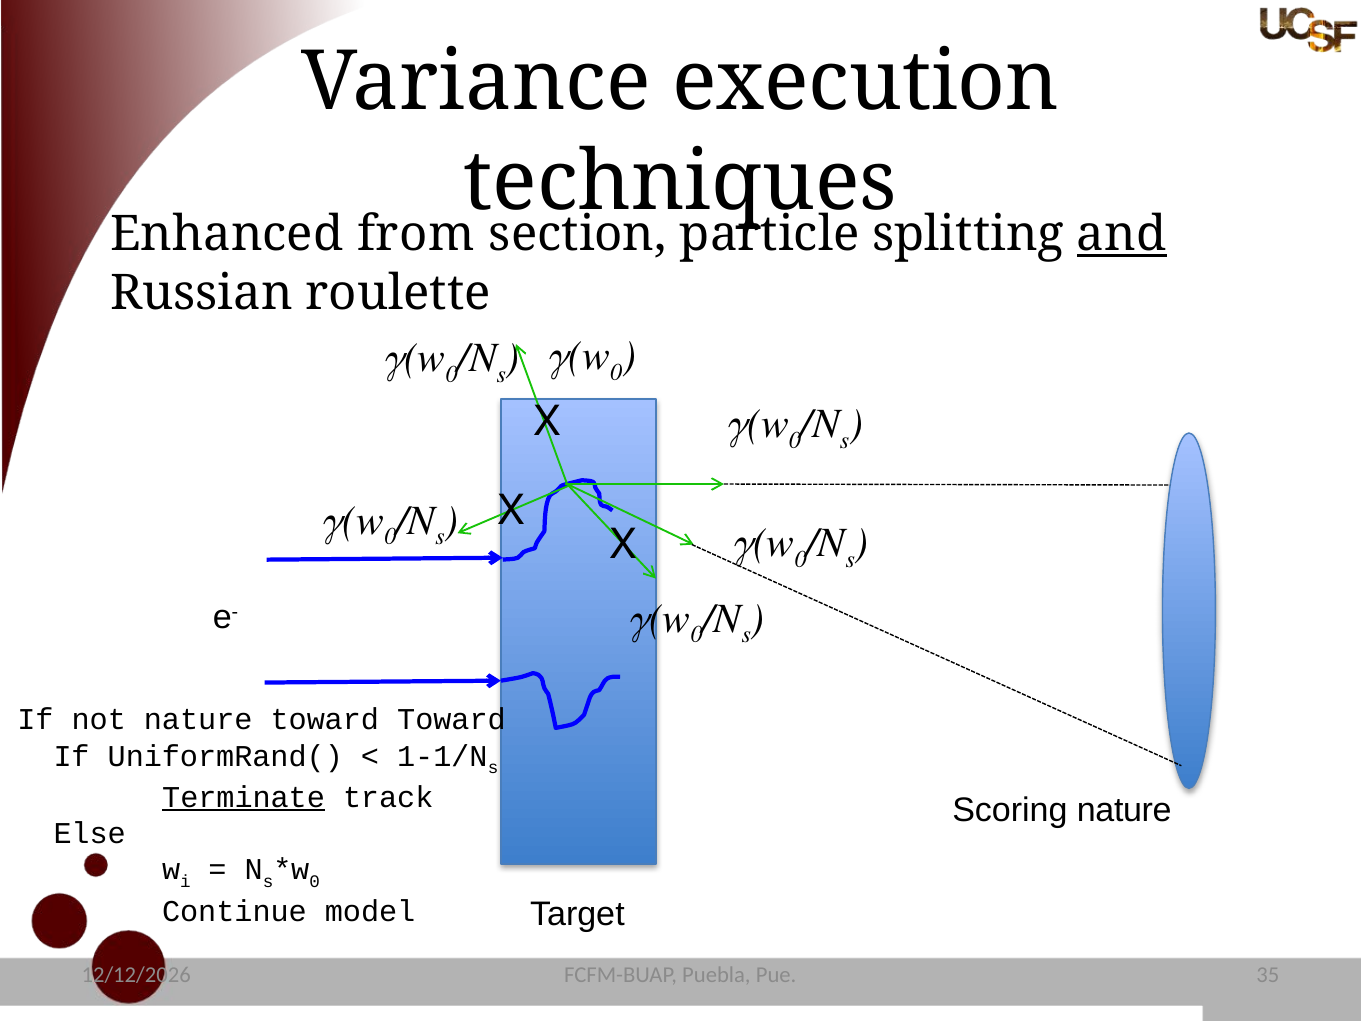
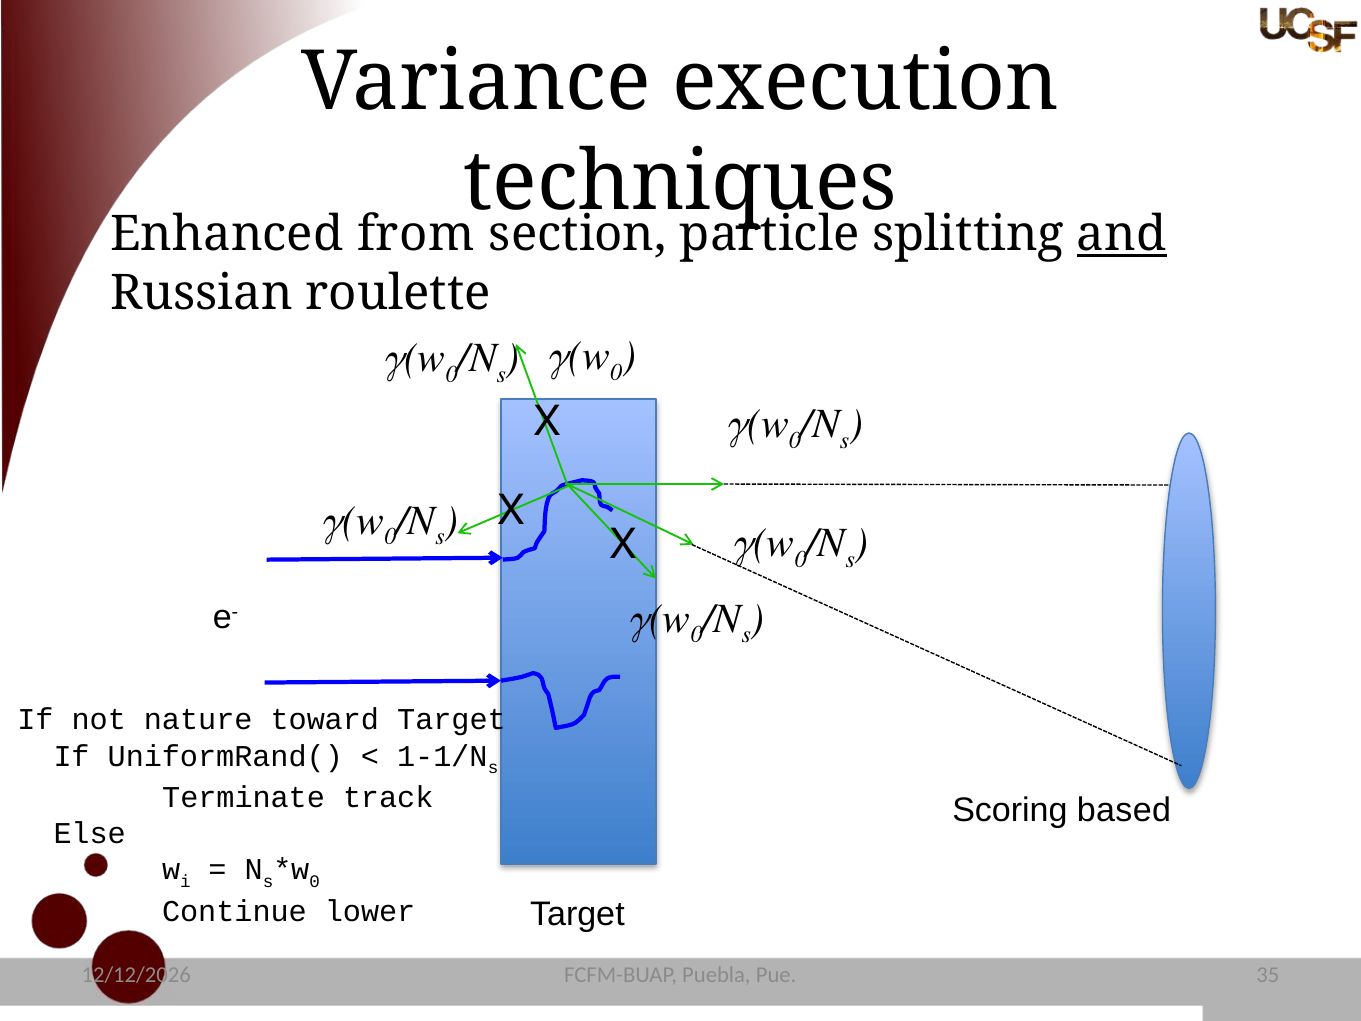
toward Toward: Toward -> Target
Terminate underline: present -> none
Scoring nature: nature -> based
model: model -> lower
